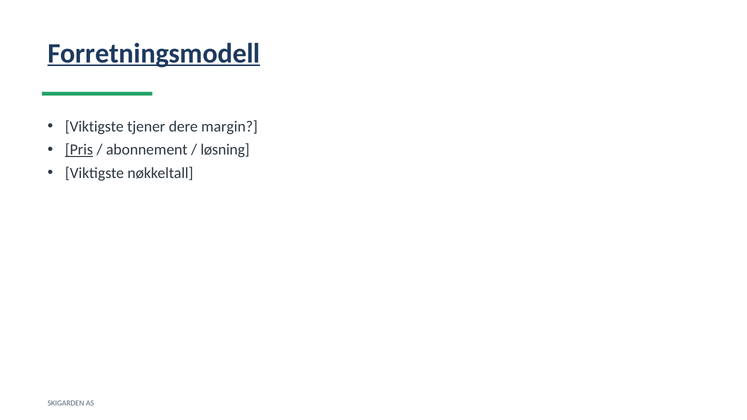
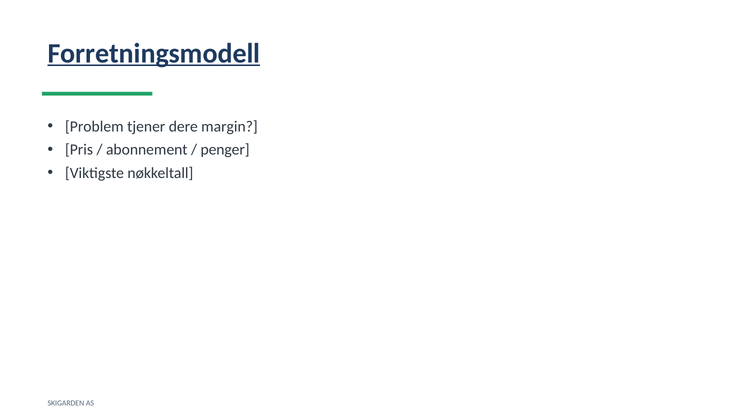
Viktigste at (94, 127): Viktigste -> Problem
Pris underline: present -> none
løsning: løsning -> penger
